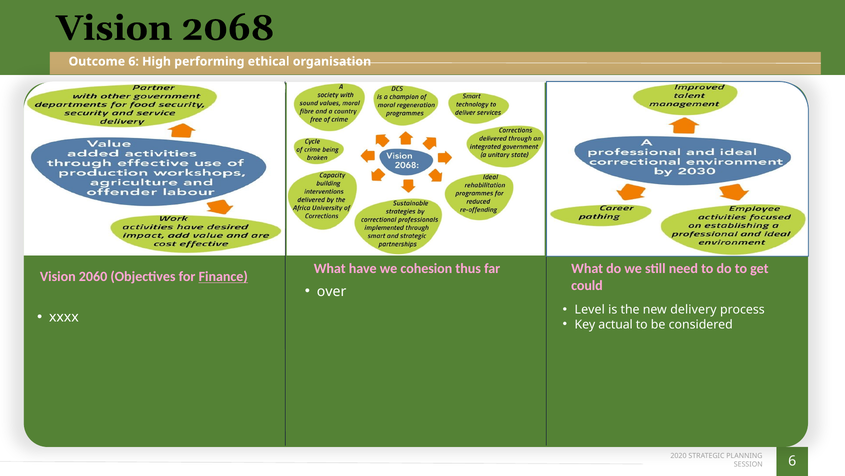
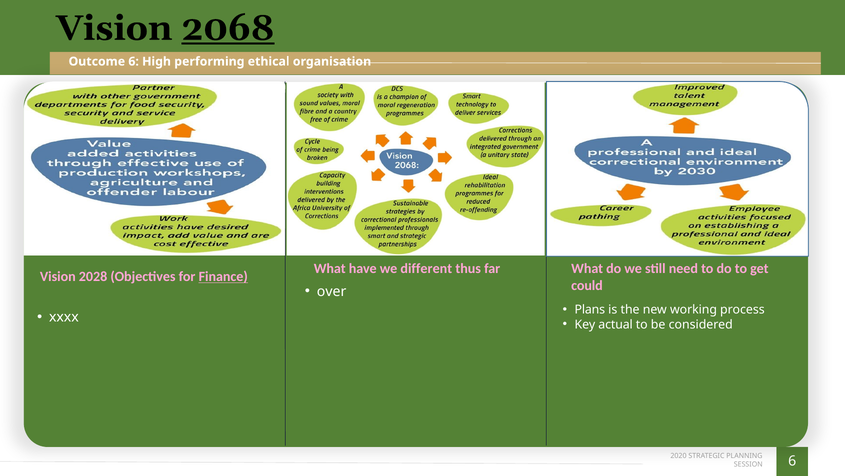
2068 underline: none -> present
cohesion: cohesion -> different
2060: 2060 -> 2028
Level: Level -> Plans
delivery: delivery -> working
